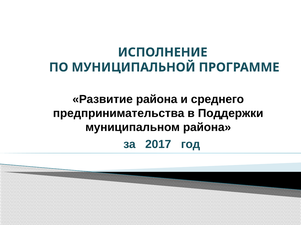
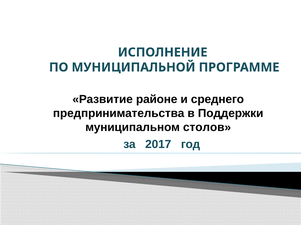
Развитие района: района -> районе
муниципальном района: района -> столов
